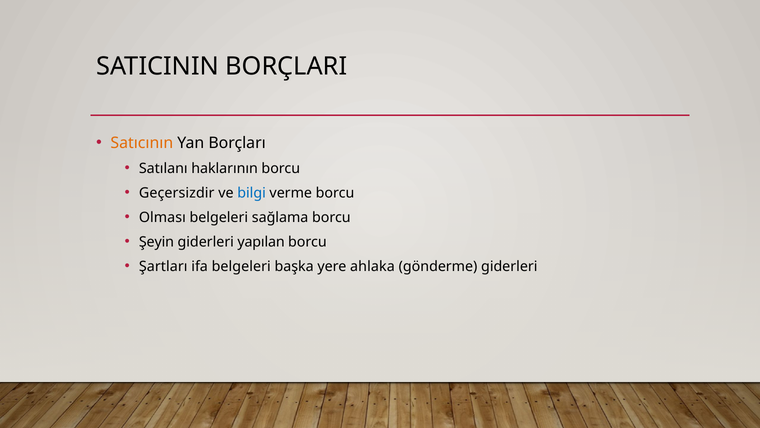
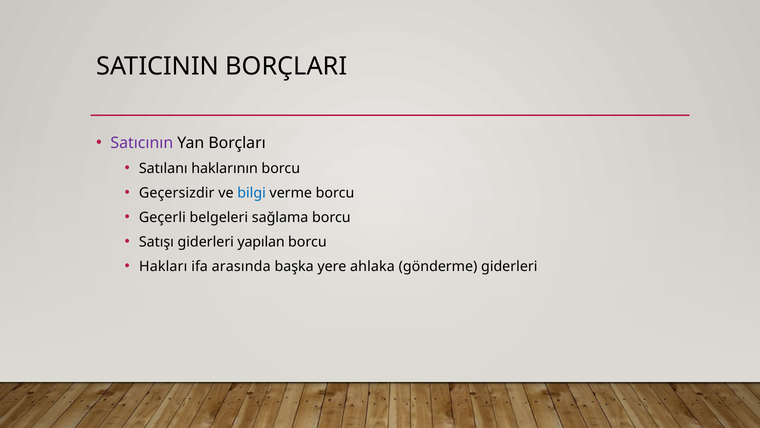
Satıcının colour: orange -> purple
Olması: Olması -> Geçerli
Şeyin: Şeyin -> Satışı
Şartları: Şartları -> Hakları
ifa belgeleri: belgeleri -> arasında
